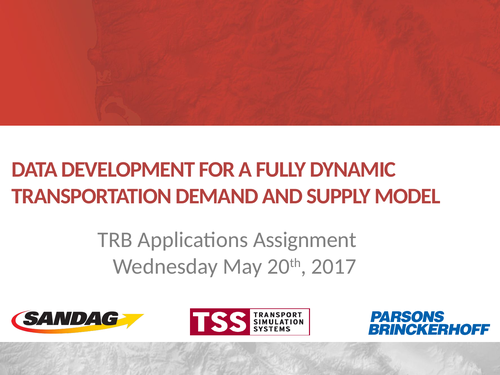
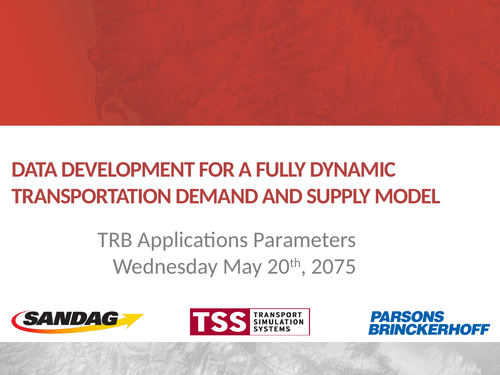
Assignment: Assignment -> Parameters
2017: 2017 -> 2075
